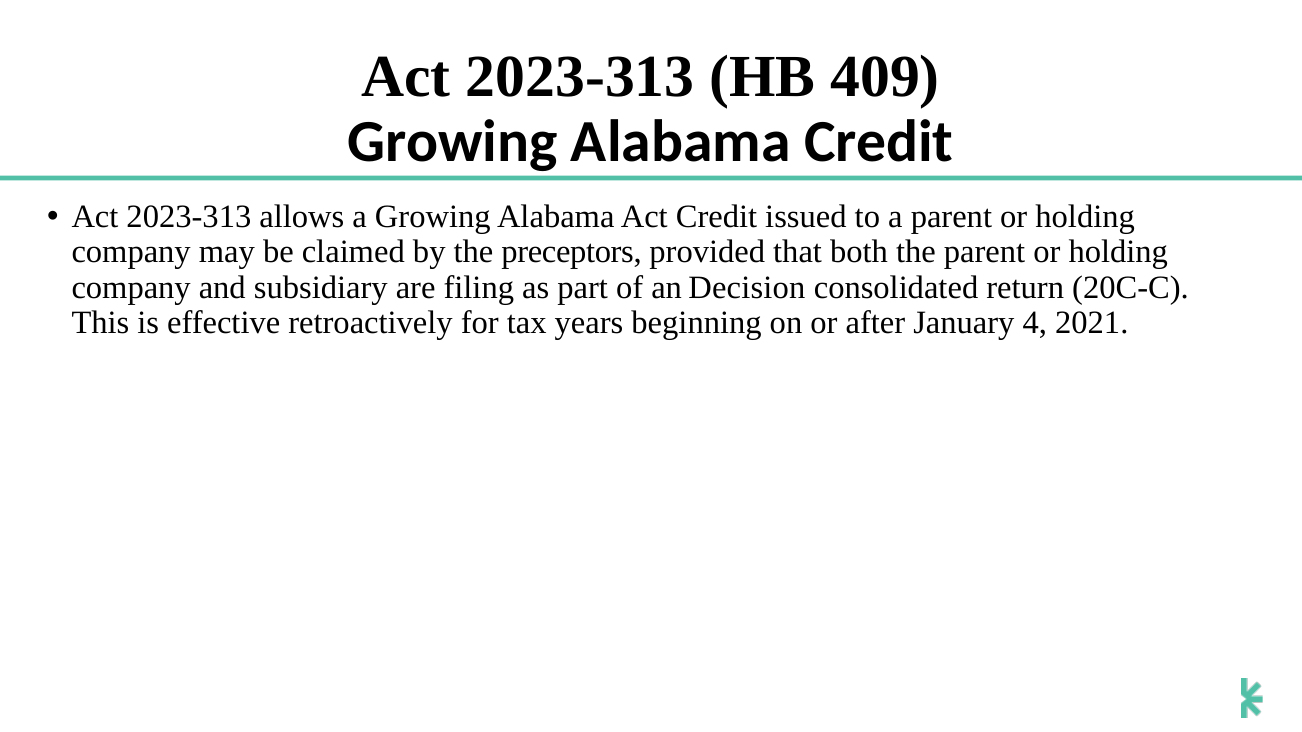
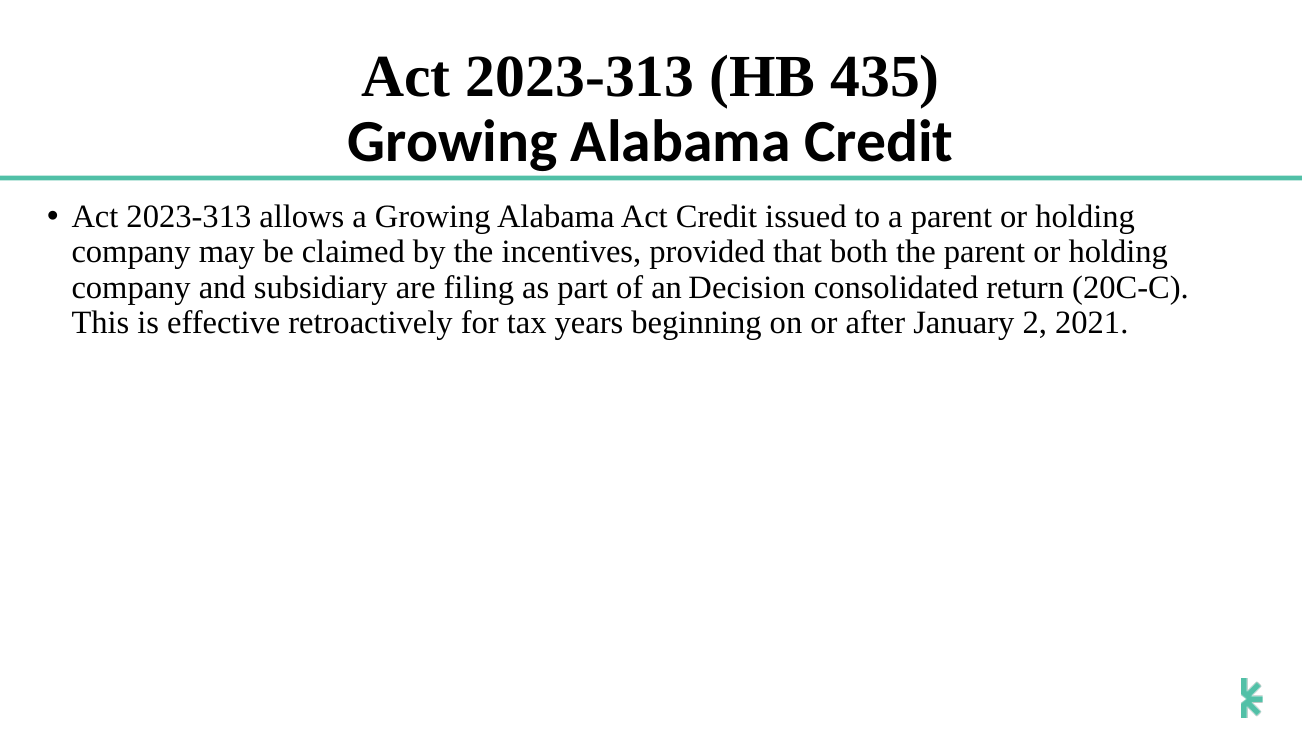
409: 409 -> 435
preceptors: preceptors -> incentives
4: 4 -> 2
